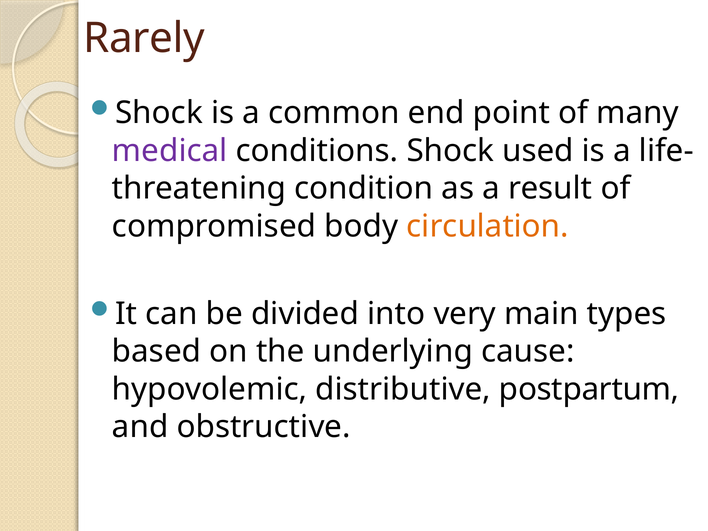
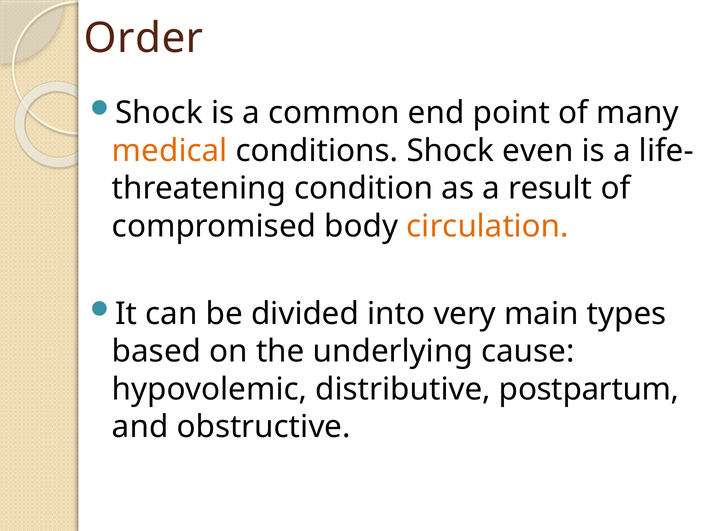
Rarely: Rarely -> Order
medical colour: purple -> orange
used: used -> even
